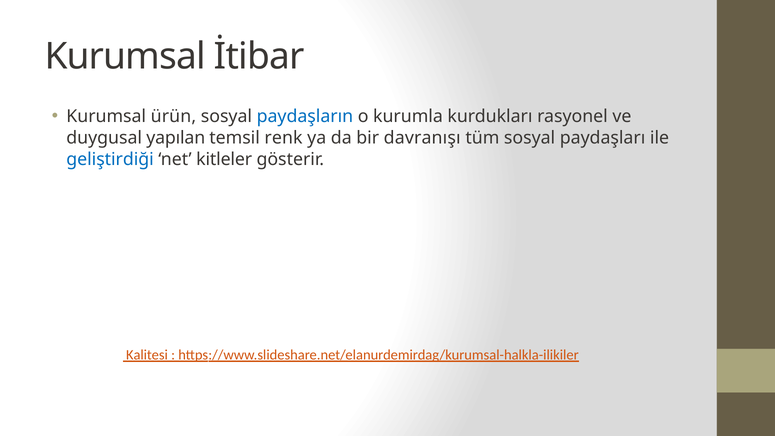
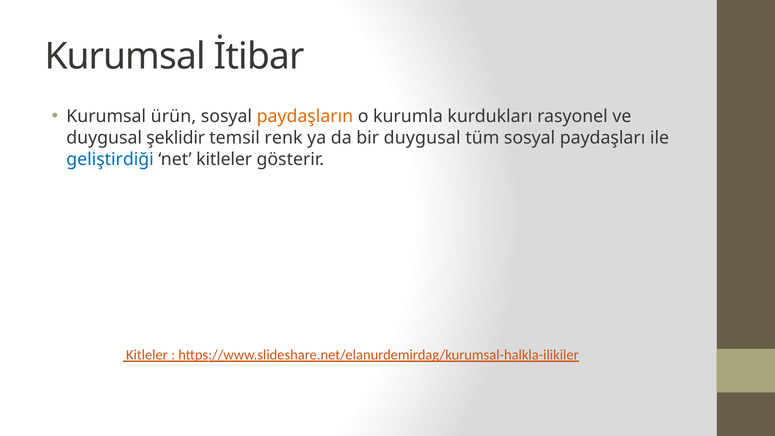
paydaşların colour: blue -> orange
yapılan: yapılan -> şeklidir
bir davranışı: davranışı -> duygusal
Kalitesi at (147, 355): Kalitesi -> Kitleler
